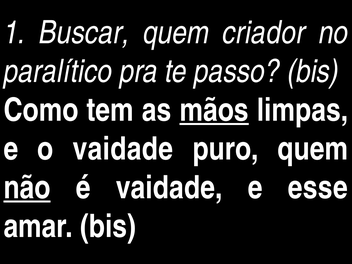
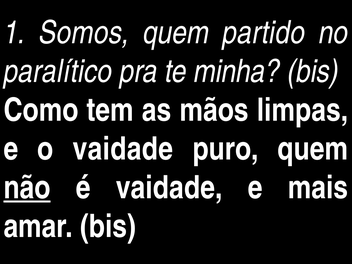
Buscar: Buscar -> Somos
criador: criador -> partido
passo: passo -> minha
mãos underline: present -> none
esse: esse -> mais
